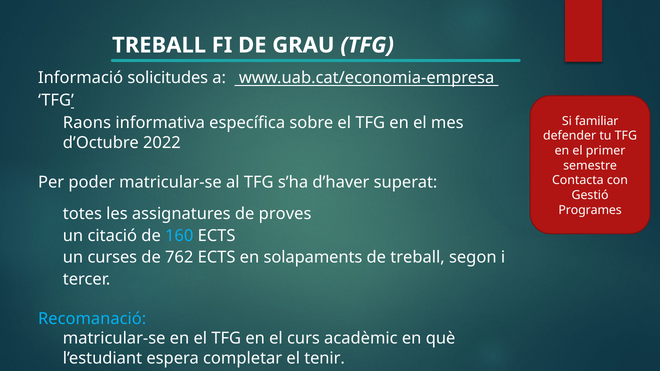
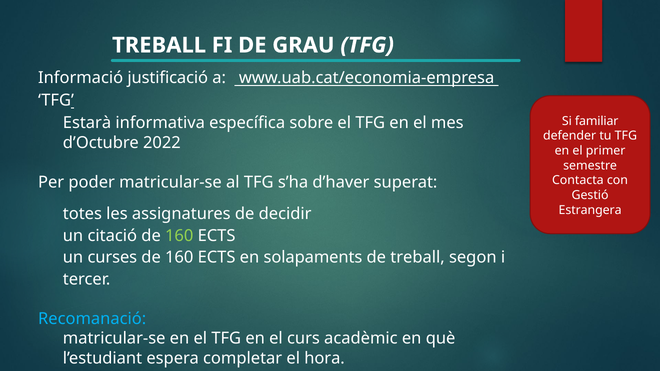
solicitudes: solicitudes -> justificació
Raons: Raons -> Estarà
Programes: Programes -> Estrangera
proves: proves -> decidir
160 at (179, 236) colour: light blue -> light green
762 at (179, 258): 762 -> 160
tenir: tenir -> hora
